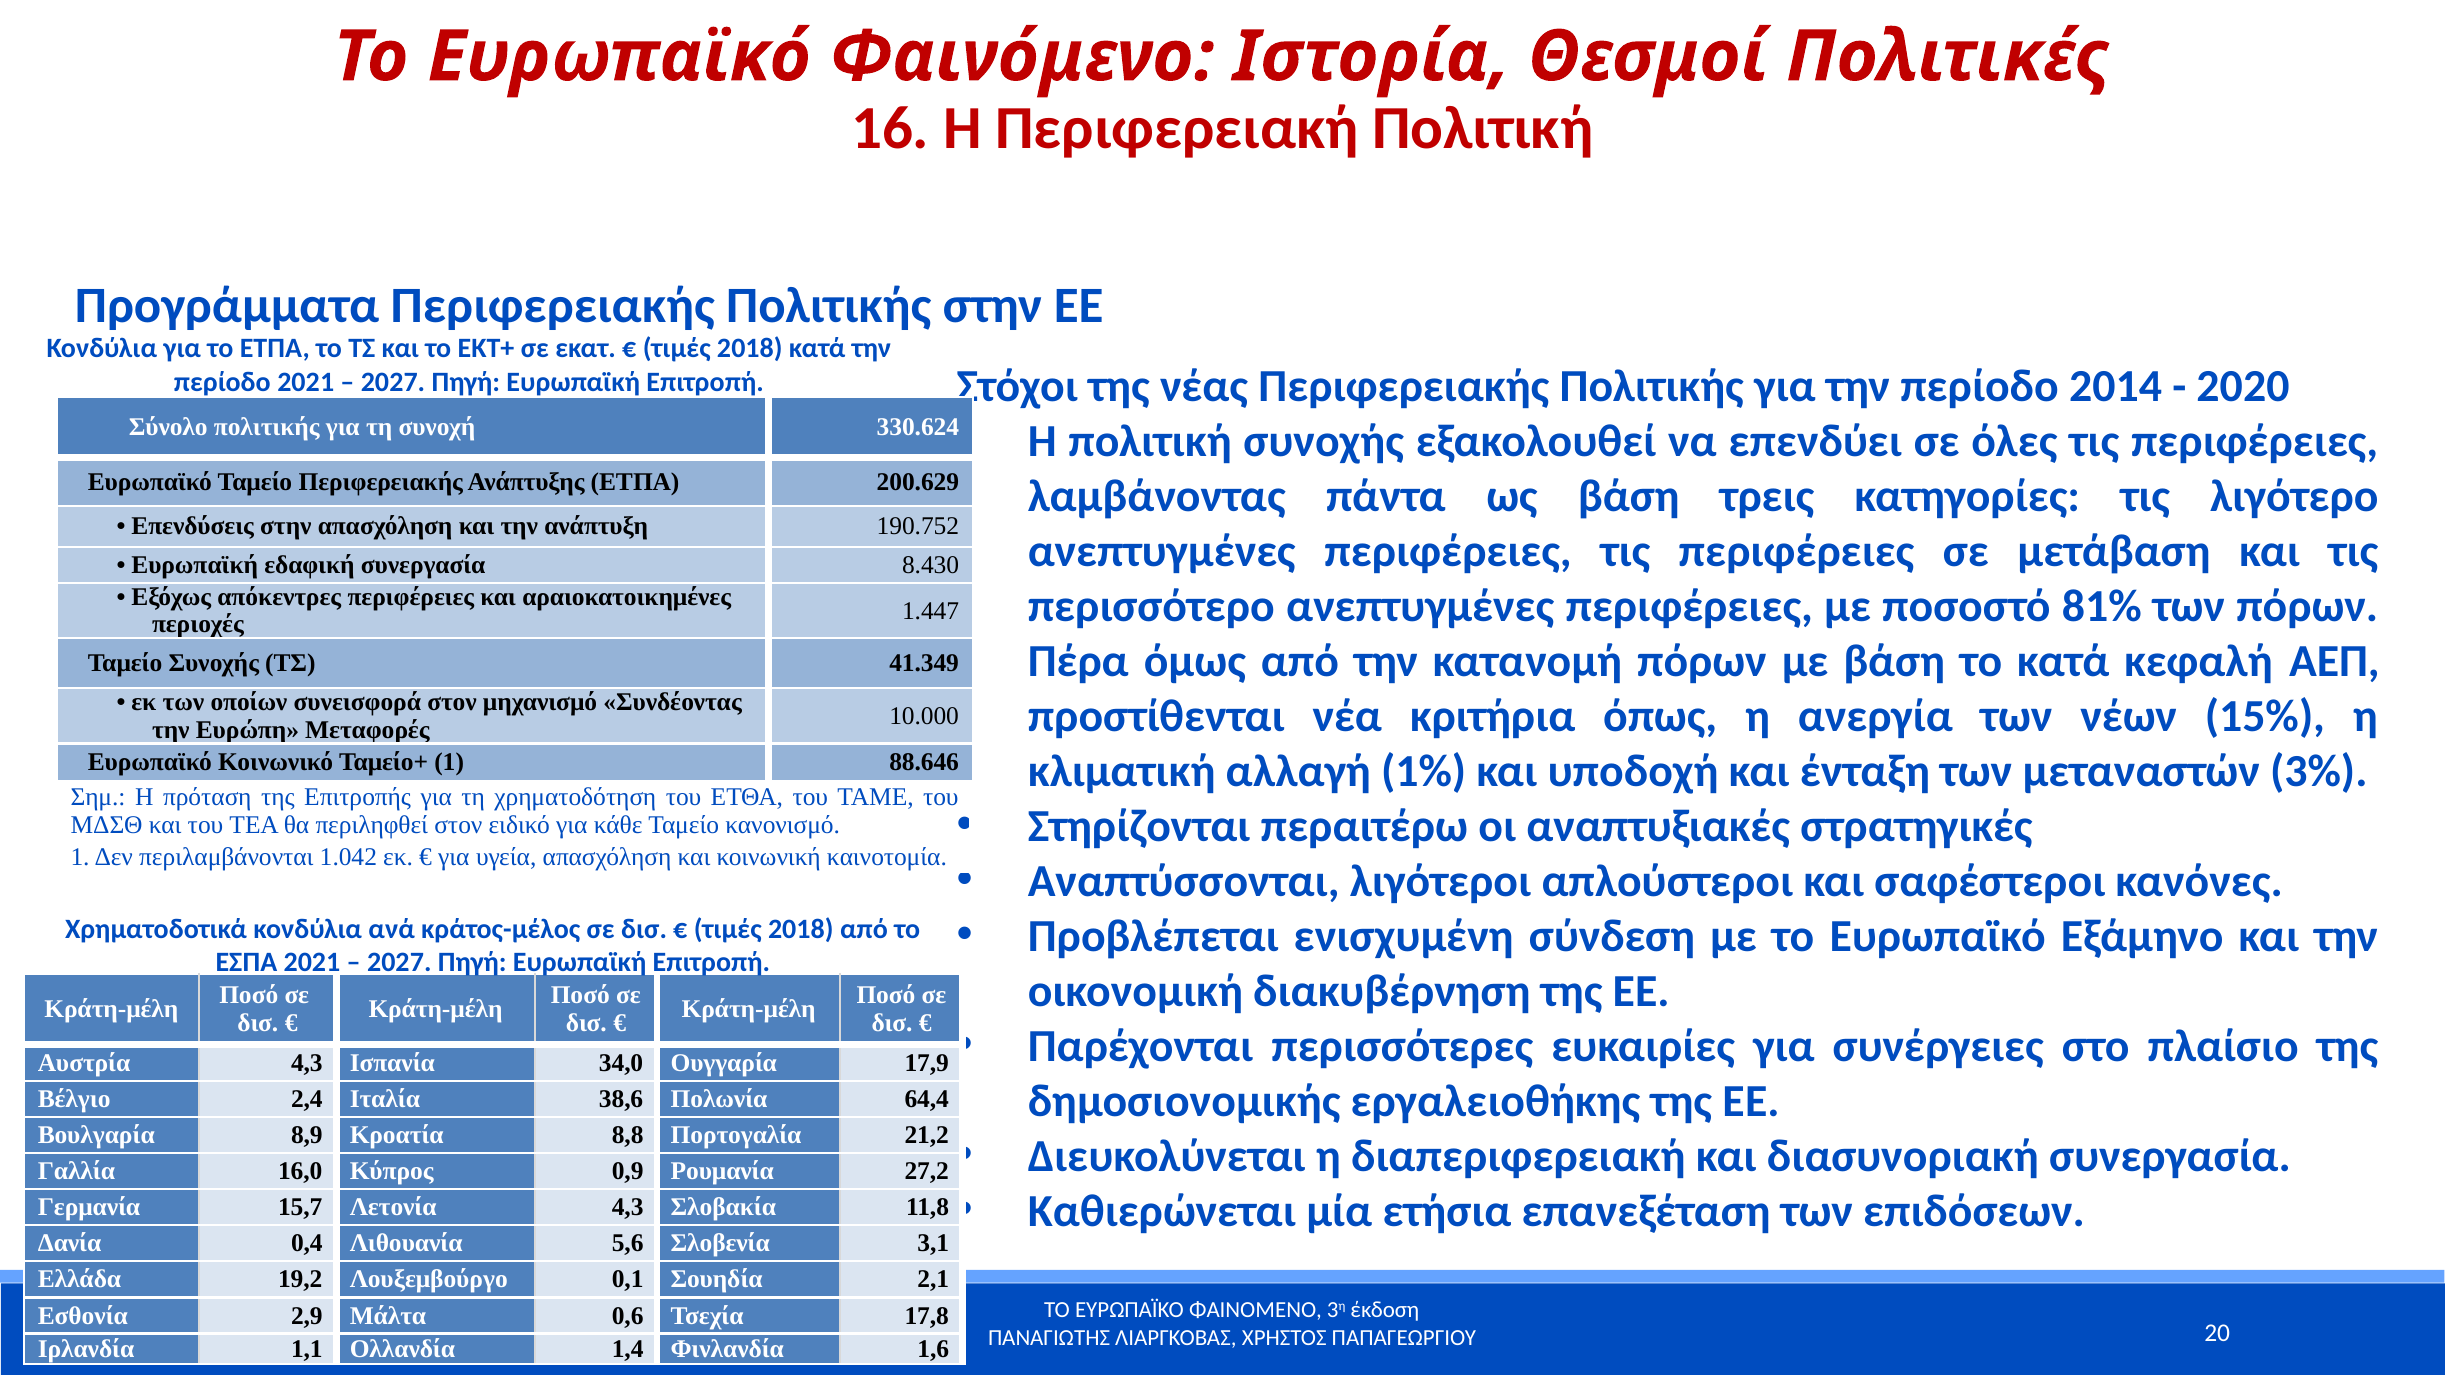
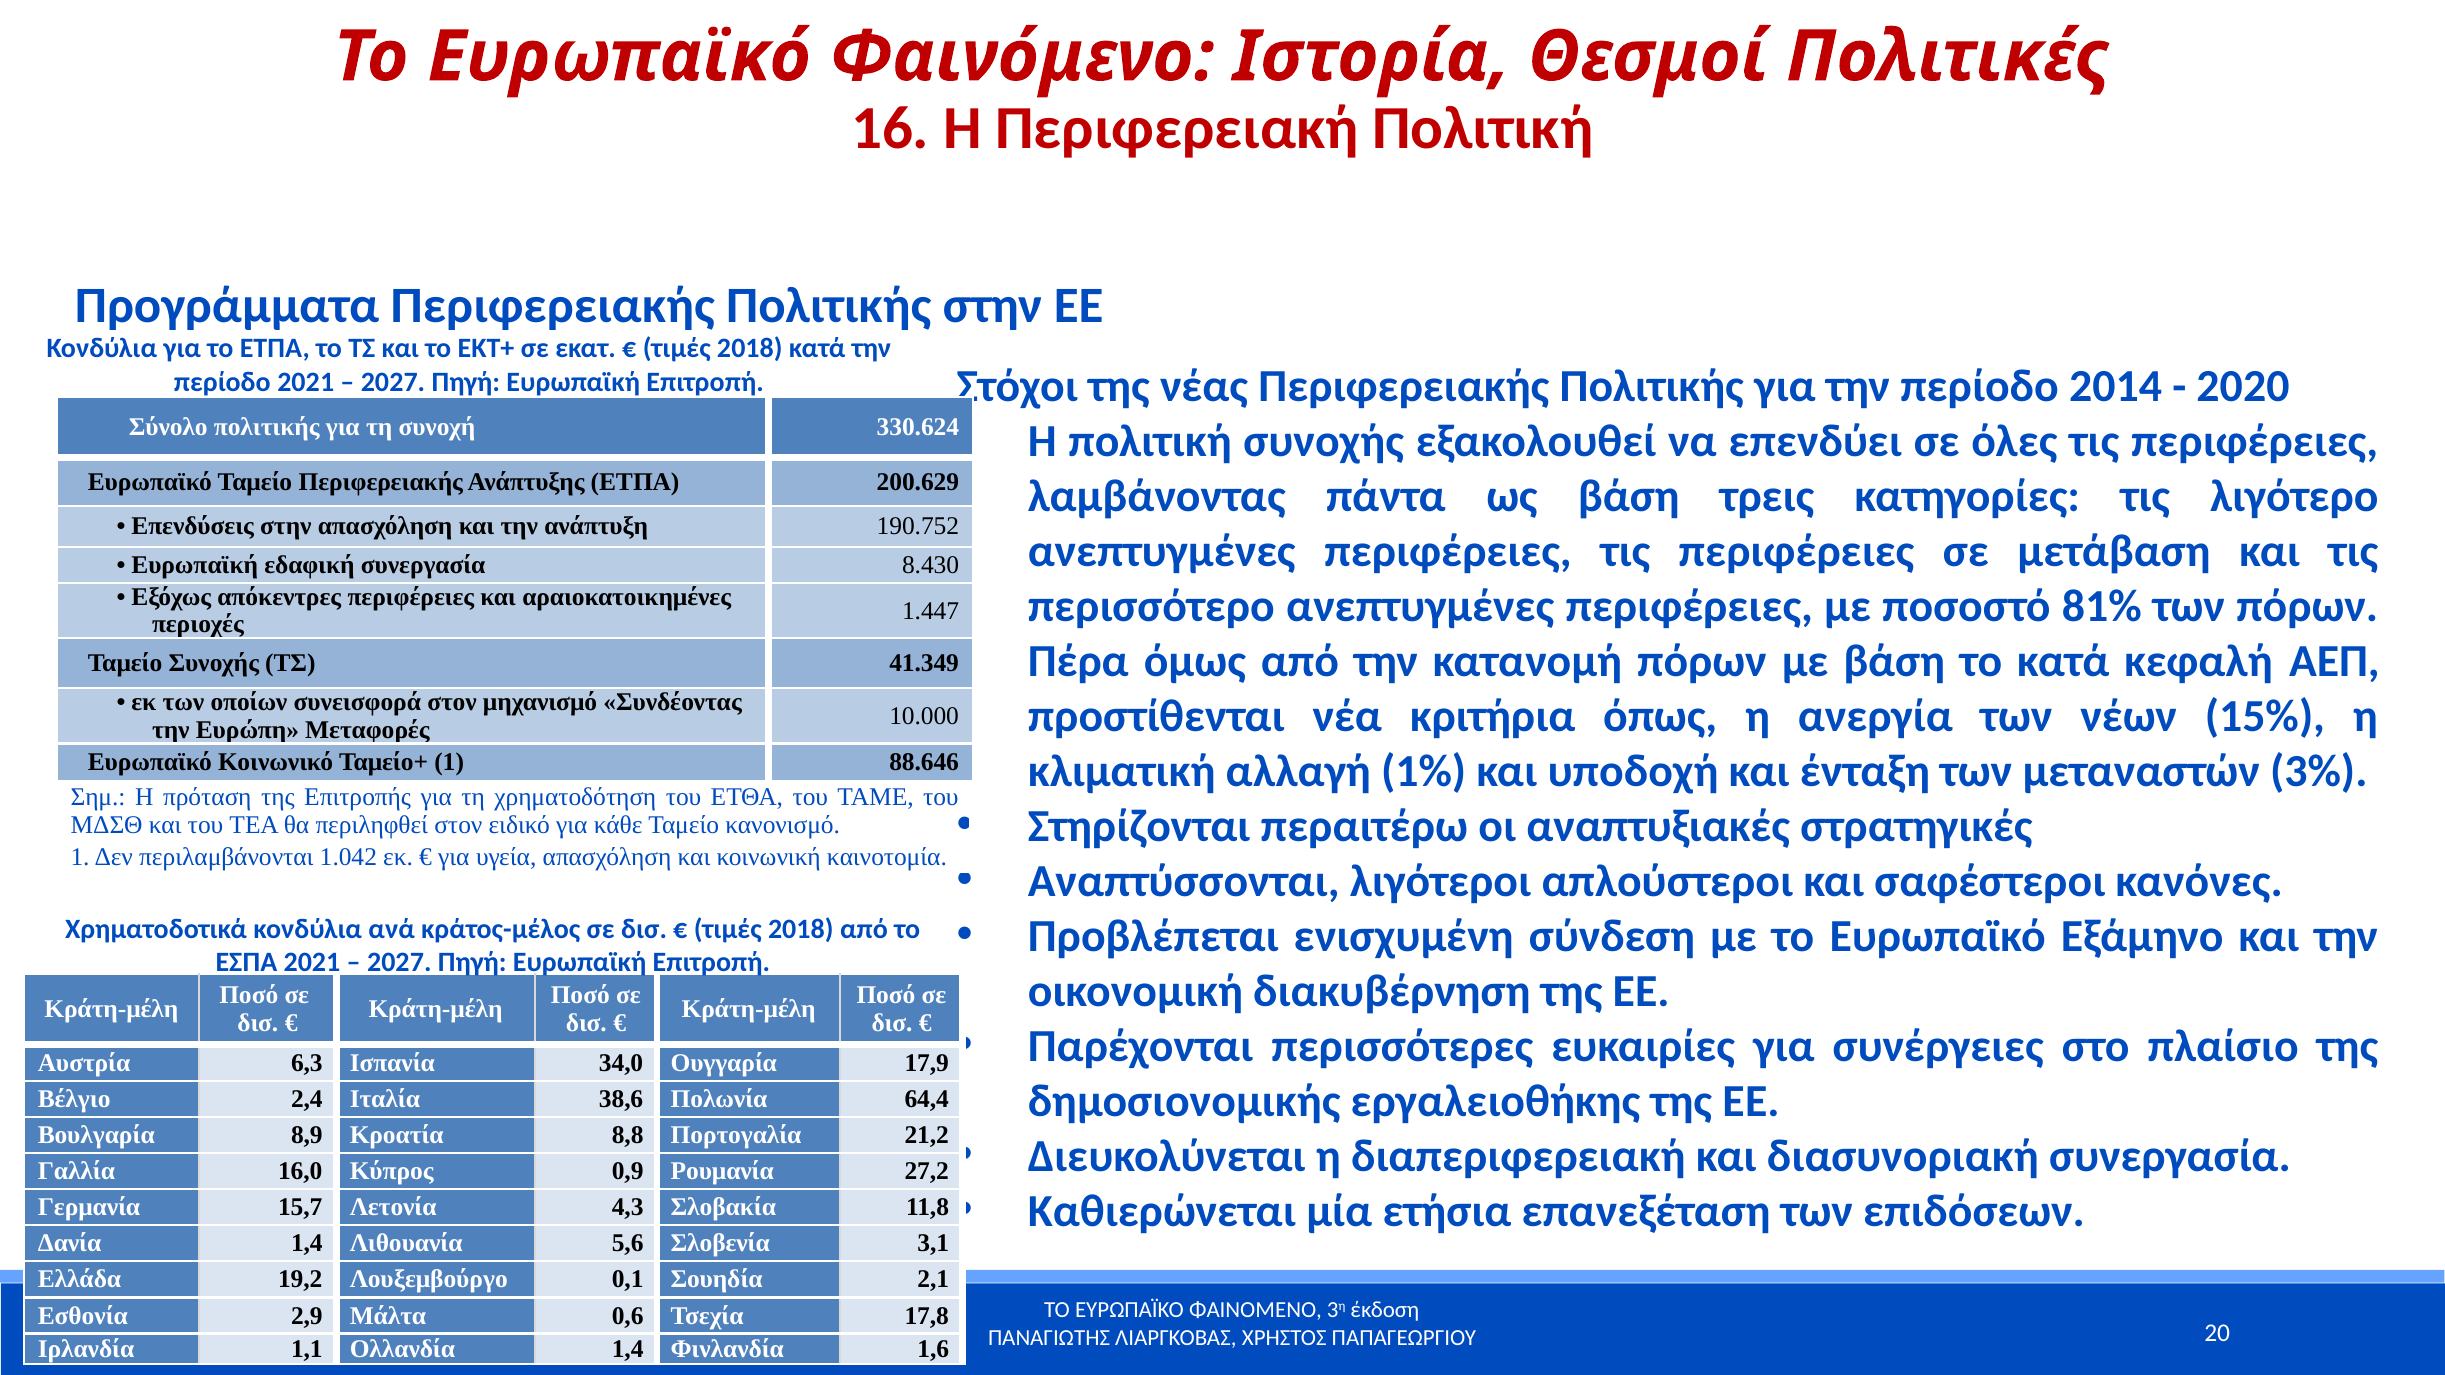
Αυστρία 4,3: 4,3 -> 6,3
Δανία 0,4: 0,4 -> 1,4
